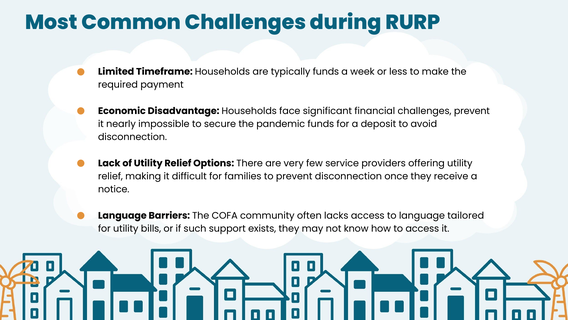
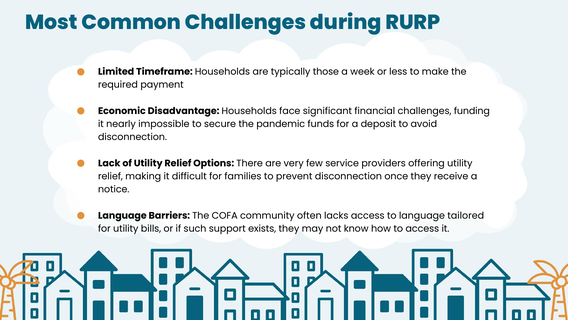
typically funds: funds -> those
challenges prevent: prevent -> funding
